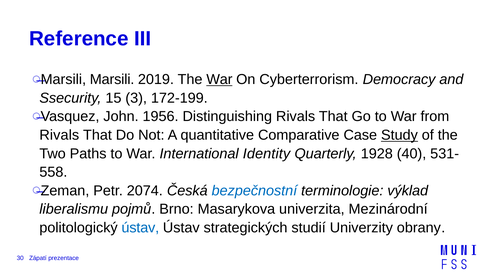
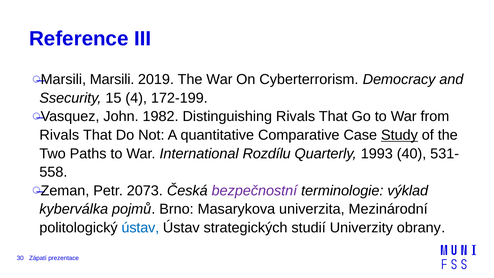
War at (219, 79) underline: present -> none
3: 3 -> 4
1956: 1956 -> 1982
Identity: Identity -> Rozdílu
1928: 1928 -> 1993
2074: 2074 -> 2073
bezpečnostní colour: blue -> purple
liberalismu: liberalismu -> kyberválka
